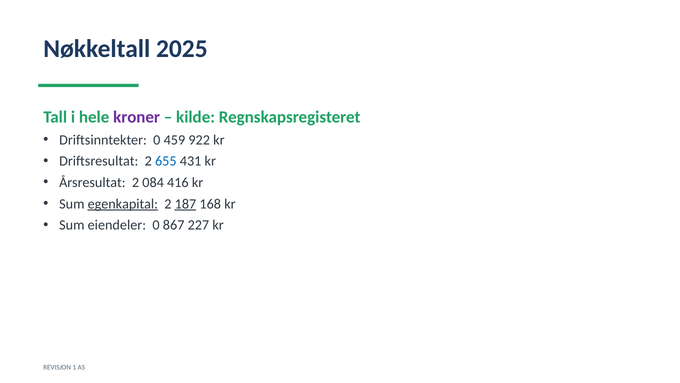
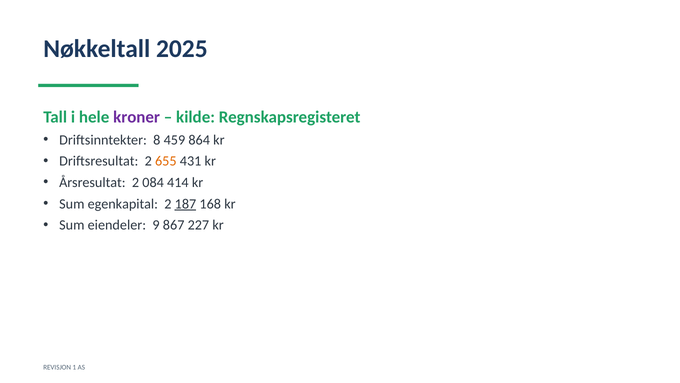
Driftsinntekter 0: 0 -> 8
922: 922 -> 864
655 colour: blue -> orange
416: 416 -> 414
egenkapital underline: present -> none
eiendeler 0: 0 -> 9
